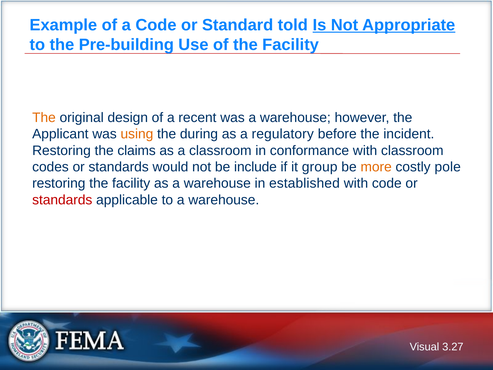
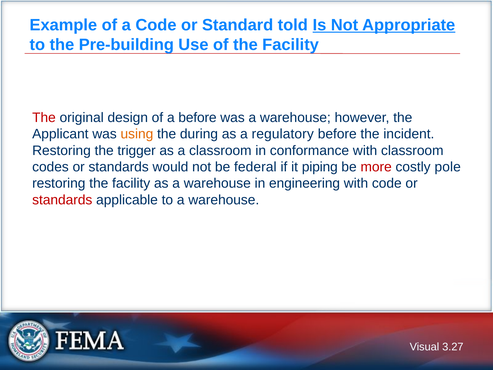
The at (44, 118) colour: orange -> red
a recent: recent -> before
claims: claims -> trigger
include: include -> federal
group: group -> piping
more colour: orange -> red
established: established -> engineering
